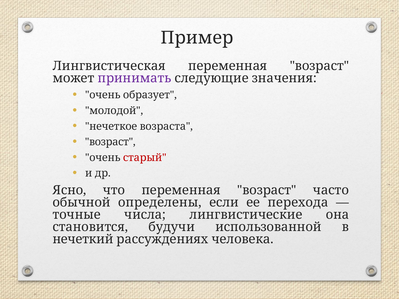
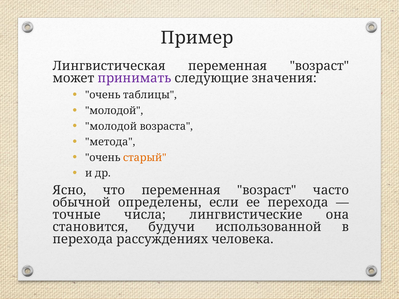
образует: образует -> таблицы
нечеткое at (111, 126): нечеткое -> молодой
возраст at (110, 142): возраст -> метода
старый colour: red -> orange
нечеткий at (83, 239): нечеткий -> перехода
